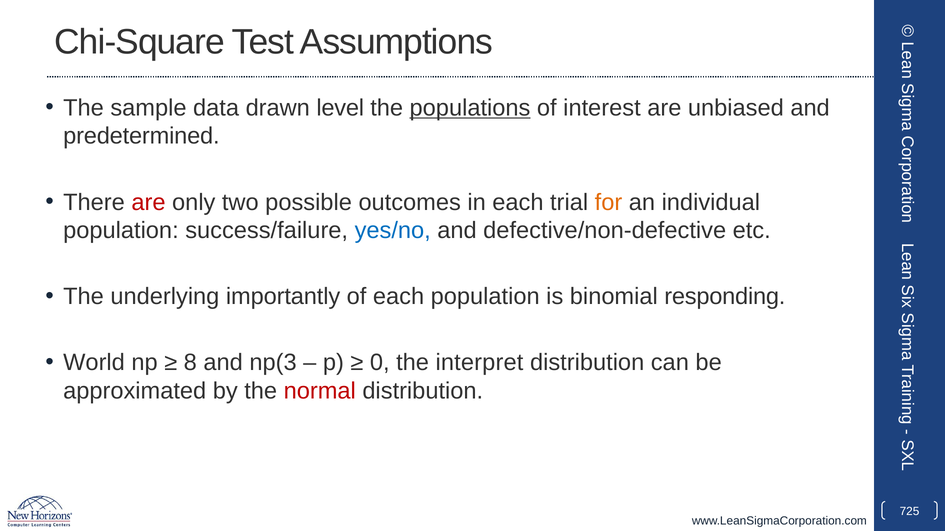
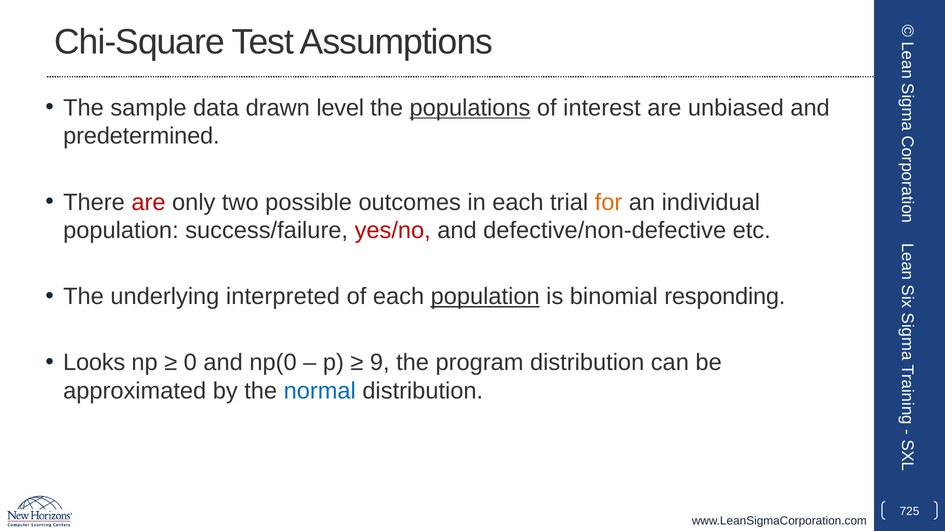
yes/no colour: blue -> red
importantly: importantly -> interpreted
population at (485, 297) underline: none -> present
World: World -> Looks
8: 8 -> 0
np(3: np(3 -> np(0
0: 0 -> 9
interpret: interpret -> program
normal colour: red -> blue
